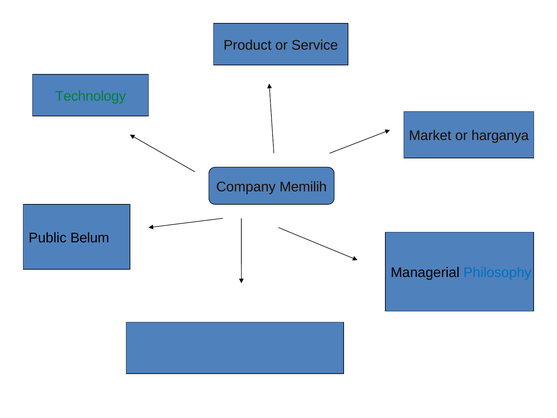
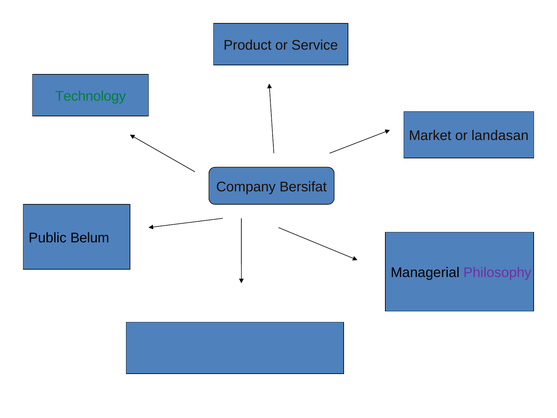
harganya: harganya -> landasan
Memilih: Memilih -> Bersifat
Philosophy colour: blue -> purple
